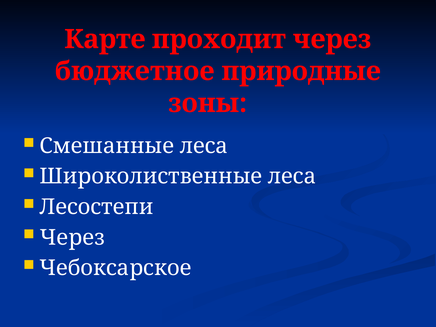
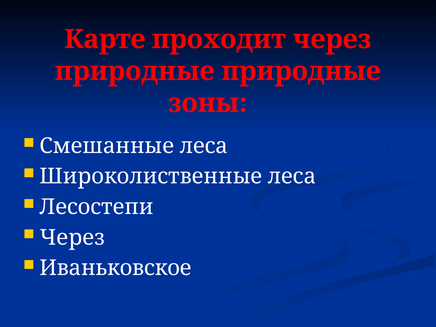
бюджетное at (135, 71): бюджетное -> природные
Чебоксарское: Чебоксарское -> Иваньковское
